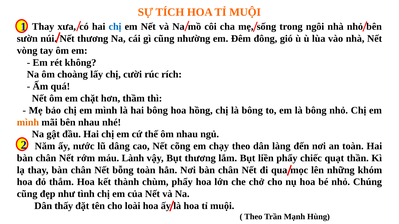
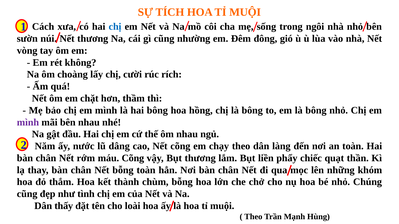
Thay at (43, 27): Thay -> Cách
mình at (28, 122) colour: orange -> purple
máu Lành: Lành -> Cõng
chùm phẩy: phẩy -> bỗng
